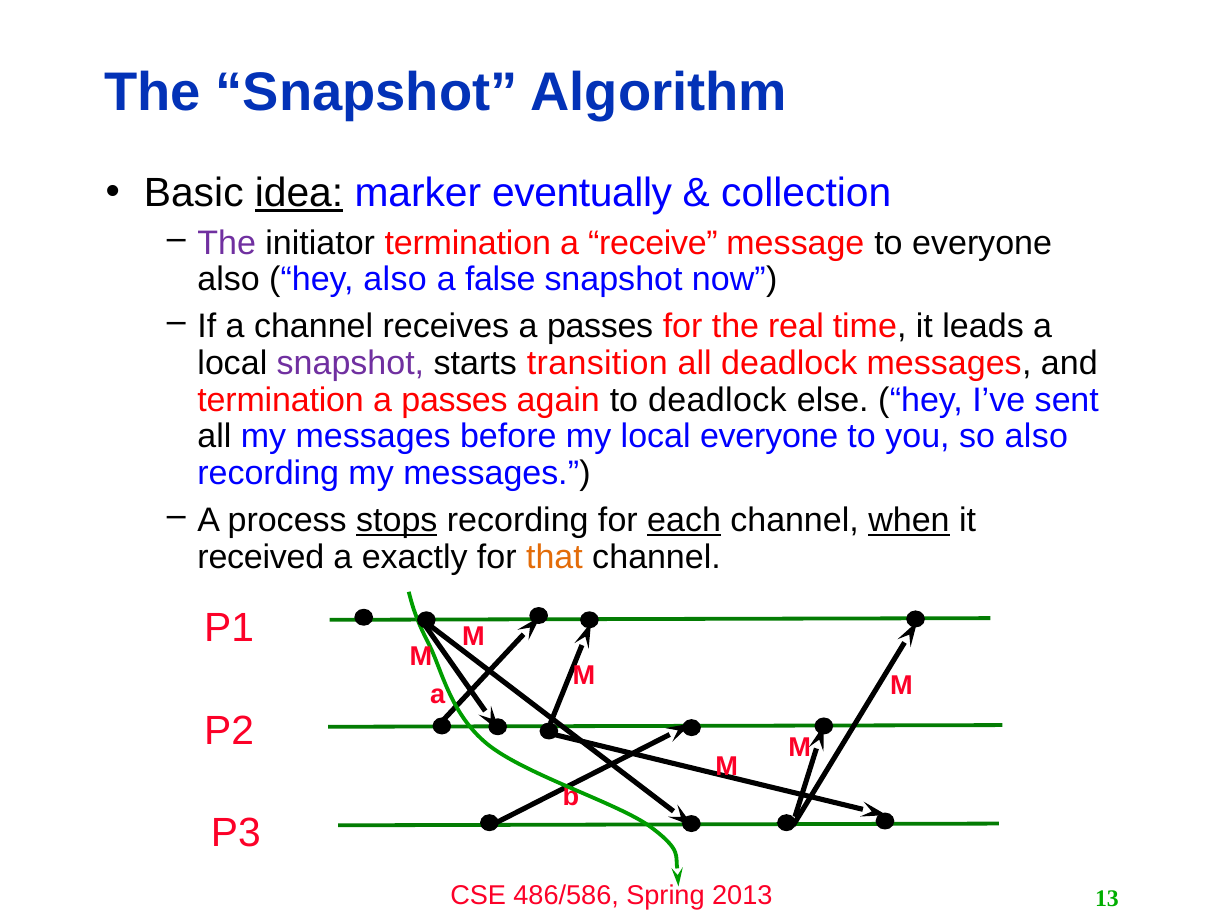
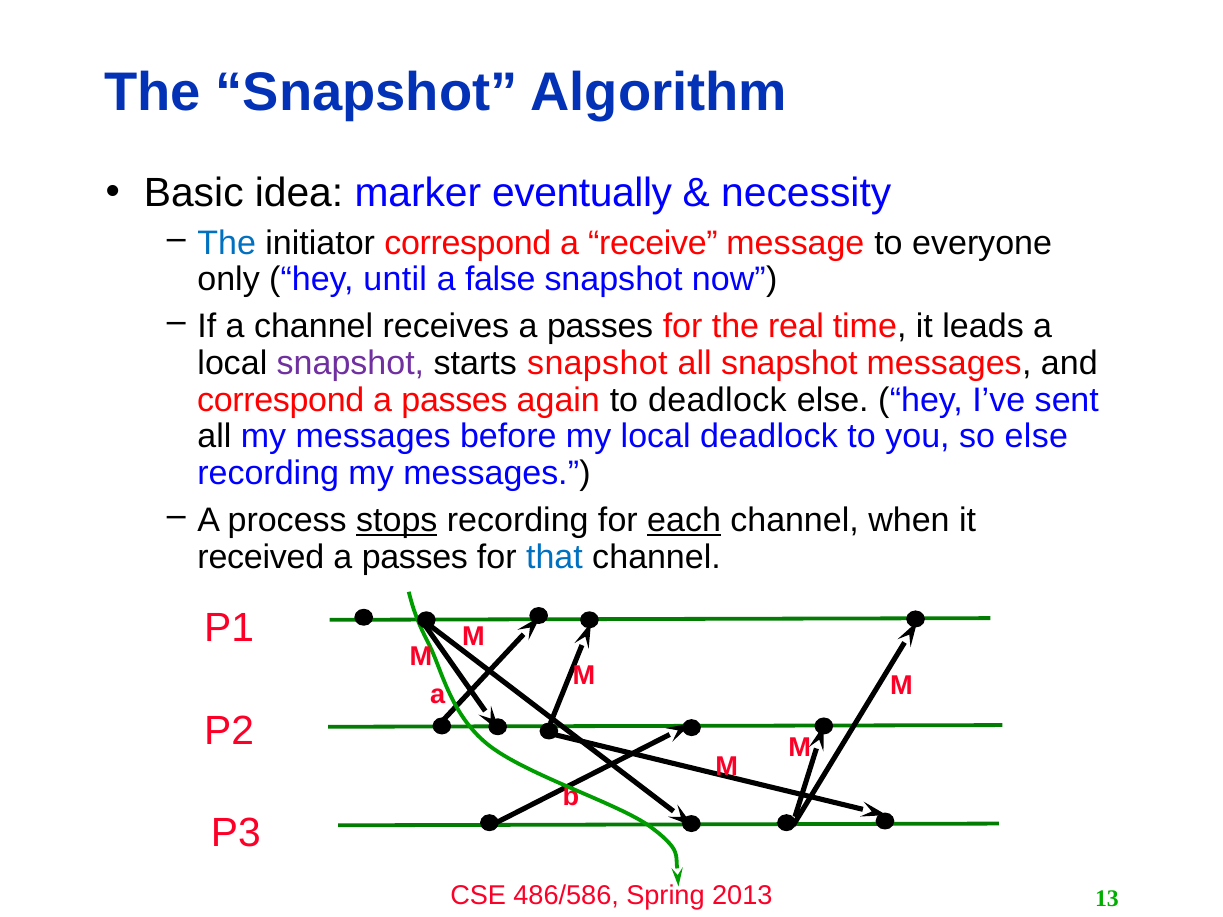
idea underline: present -> none
collection: collection -> necessity
The at (227, 243) colour: purple -> blue
initiator termination: termination -> correspond
also at (229, 280): also -> only
hey also: also -> until
starts transition: transition -> snapshot
all deadlock: deadlock -> snapshot
termination at (281, 400): termination -> correspond
local everyone: everyone -> deadlock
so also: also -> else
when underline: present -> none
exactly at (415, 557): exactly -> passes
that colour: orange -> blue
